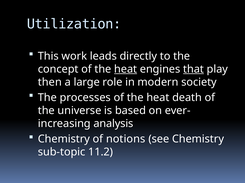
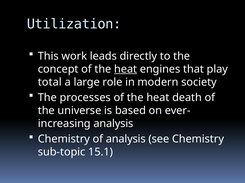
that underline: present -> none
then: then -> total
of notions: notions -> analysis
11.2: 11.2 -> 15.1
